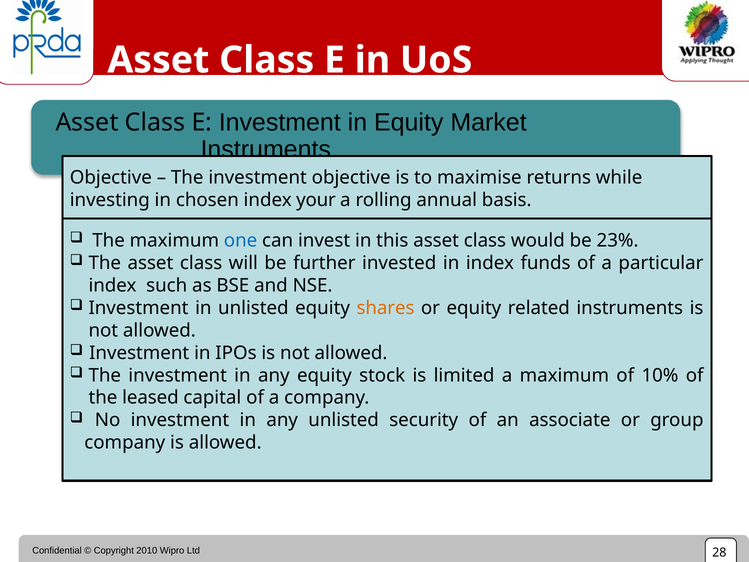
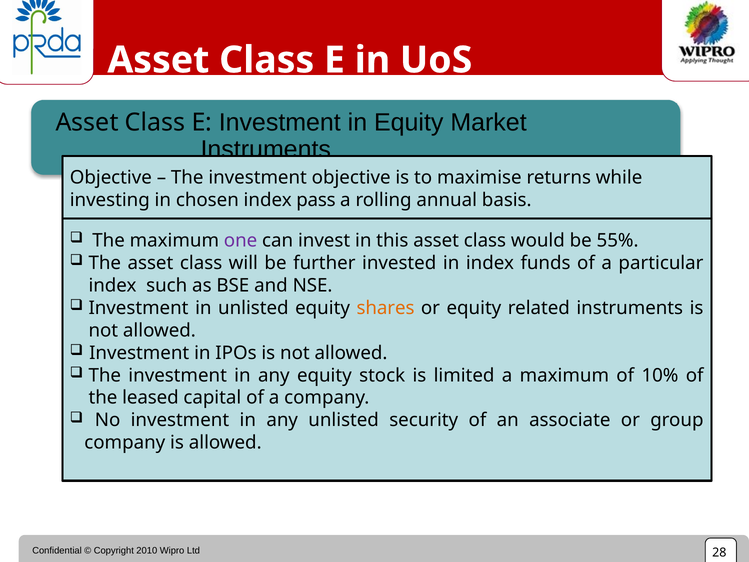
your: your -> pass
one colour: blue -> purple
23%: 23% -> 55%
